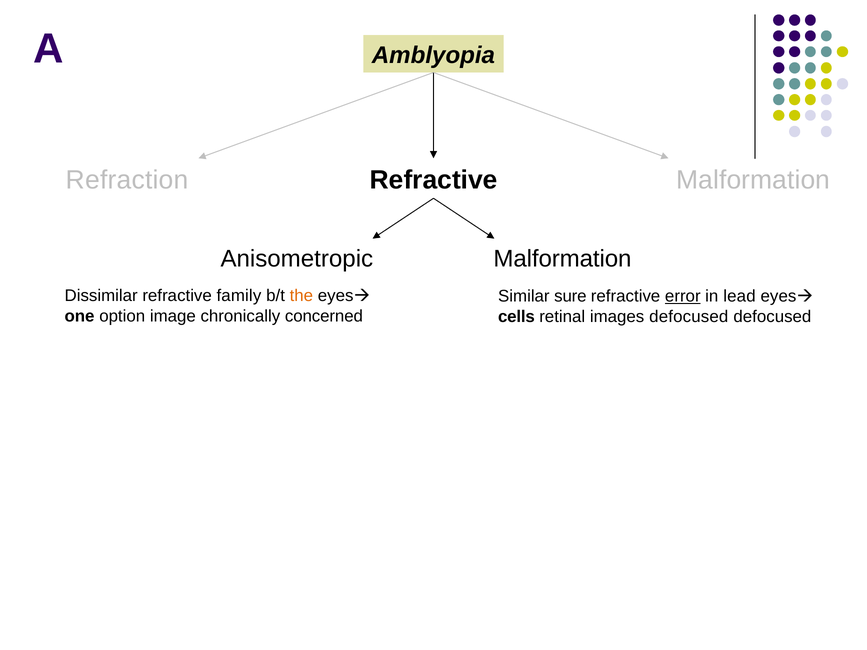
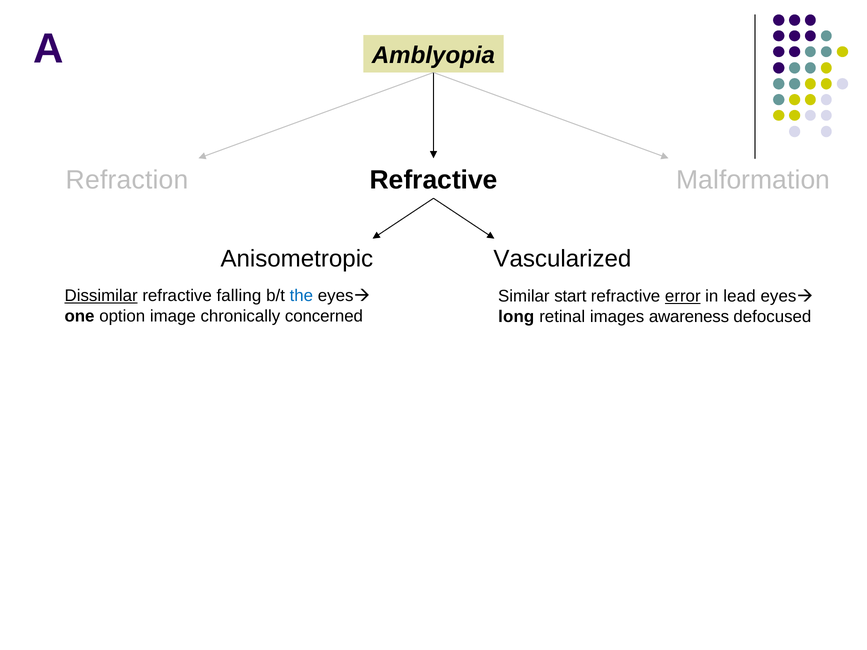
Anisometropic Malformation: Malformation -> Vascularized
Dissimilar underline: none -> present
family: family -> falling
the colour: orange -> blue
sure: sure -> start
cells: cells -> long
images defocused: defocused -> awareness
